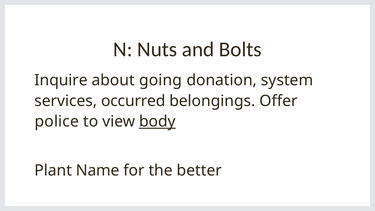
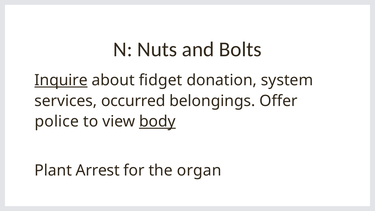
Inquire underline: none -> present
going: going -> fidget
Name: Name -> Arrest
better: better -> organ
